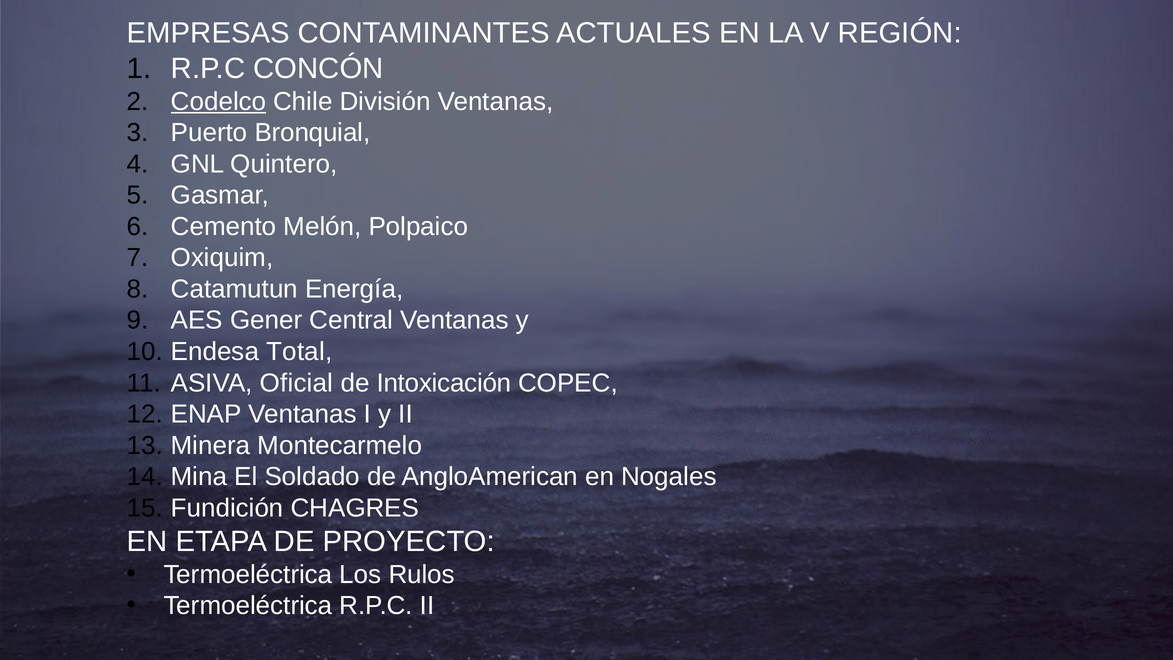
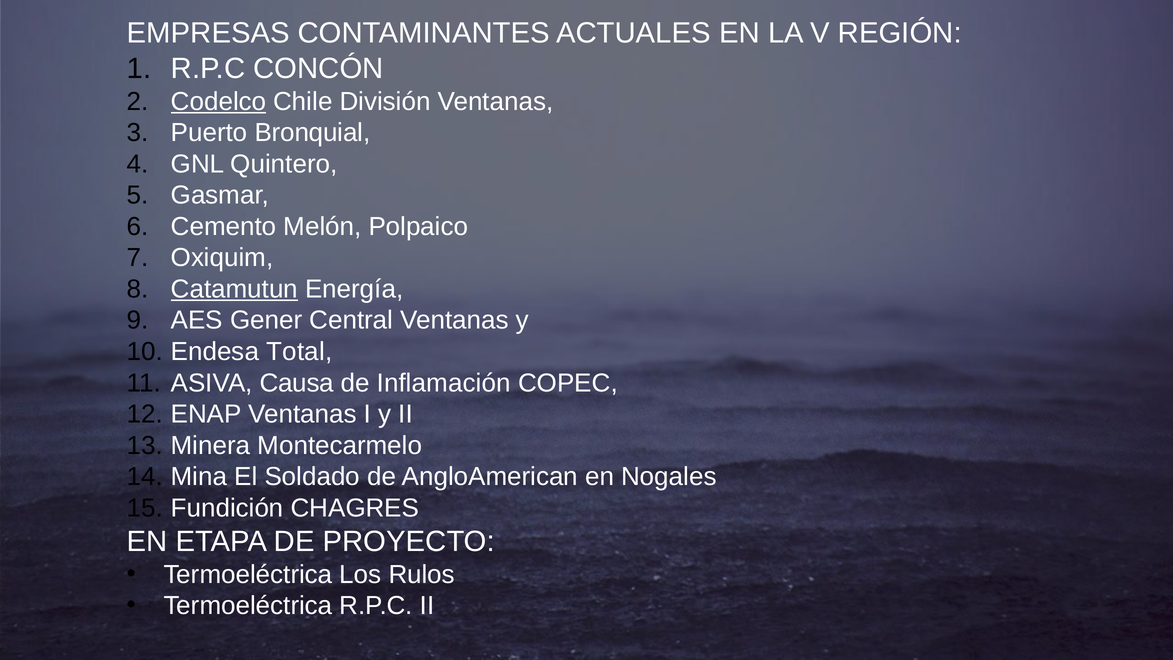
Catamutun underline: none -> present
Oficial: Oficial -> Causa
Intoxicación: Intoxicación -> Inflamación
